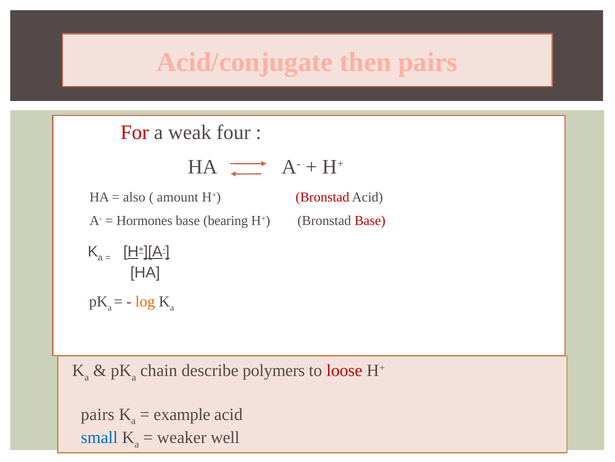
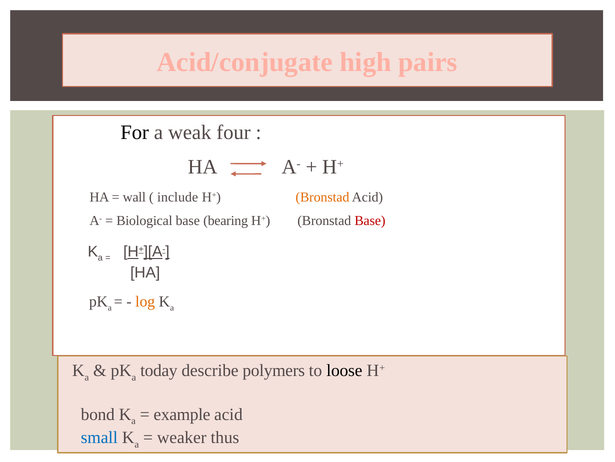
then: then -> high
For colour: red -> black
also: also -> wall
amount: amount -> include
Bronstad at (322, 197) colour: red -> orange
Hormones: Hormones -> Biological
chain: chain -> today
loose colour: red -> black
pairs at (98, 414): pairs -> bond
well: well -> thus
